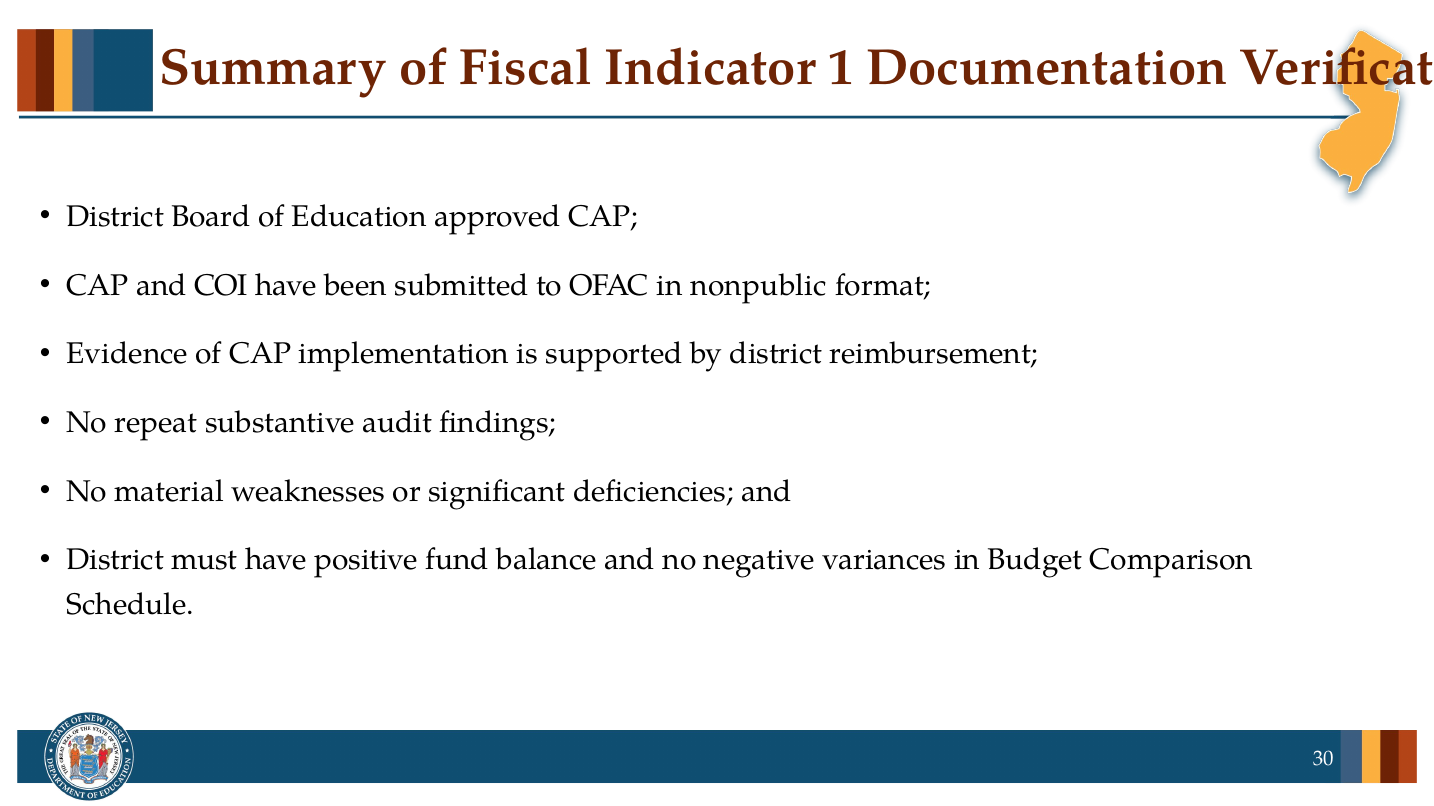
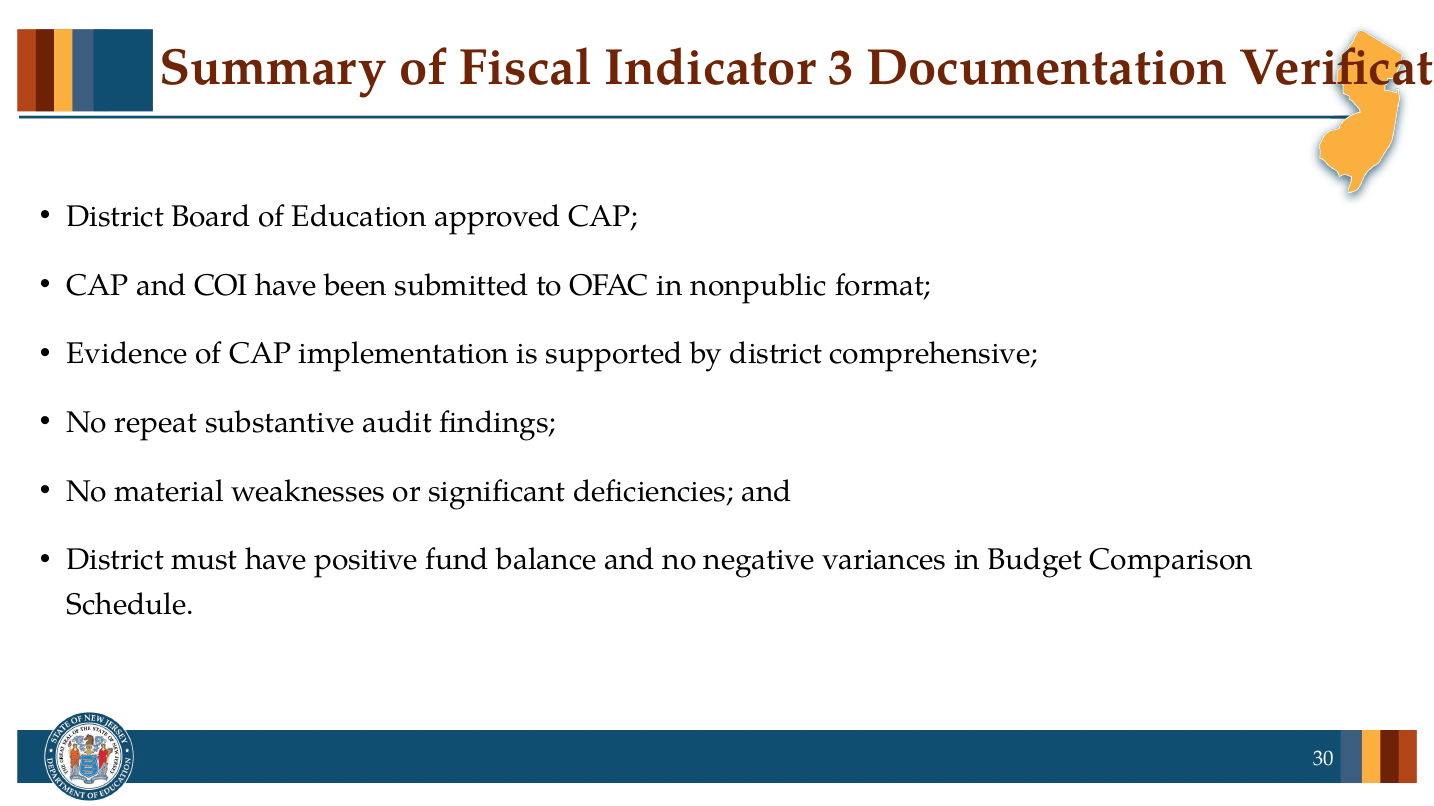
1: 1 -> 3
reimbursement: reimbursement -> comprehensive
